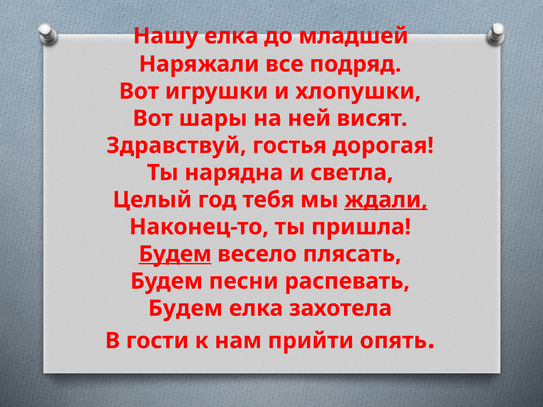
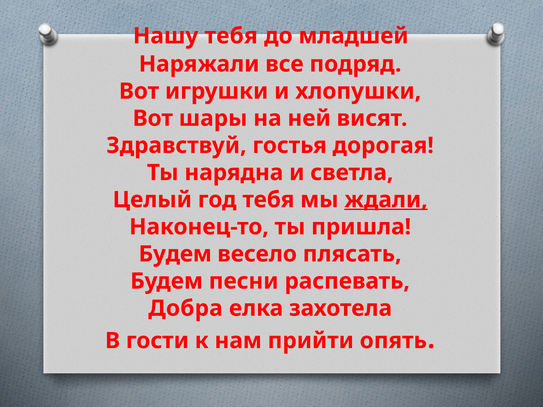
Нашу елка: елка -> тебя
Будем at (175, 254) underline: present -> none
Будем at (185, 308): Будем -> Добра
